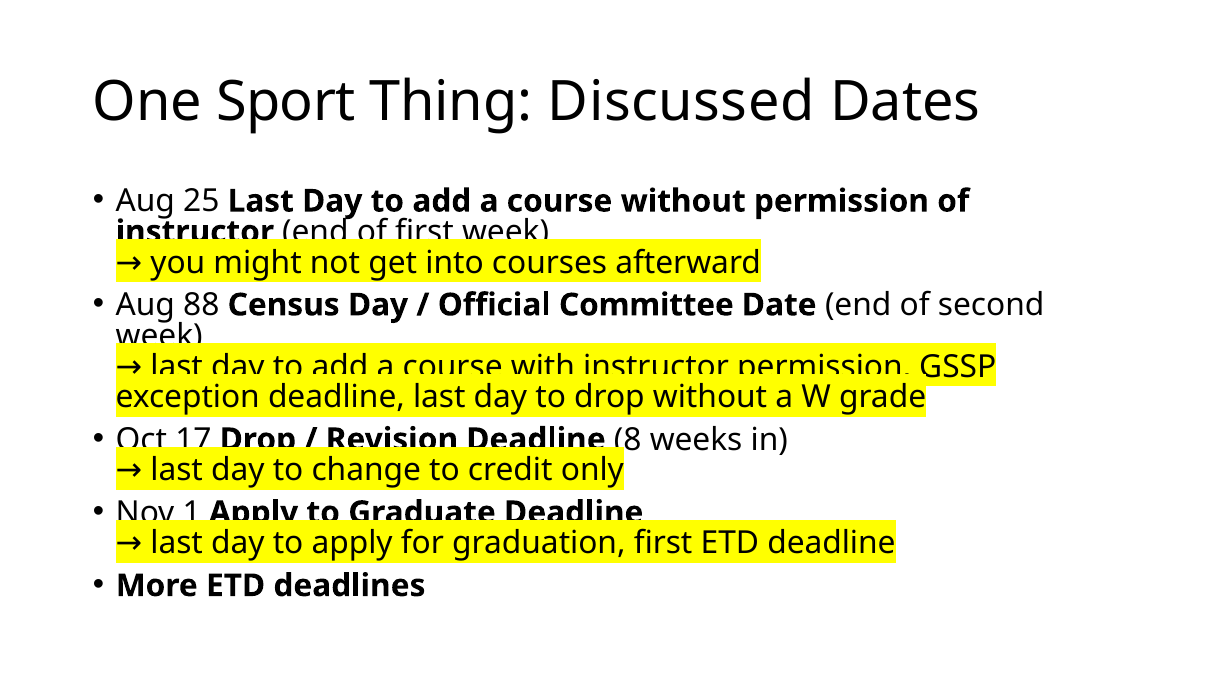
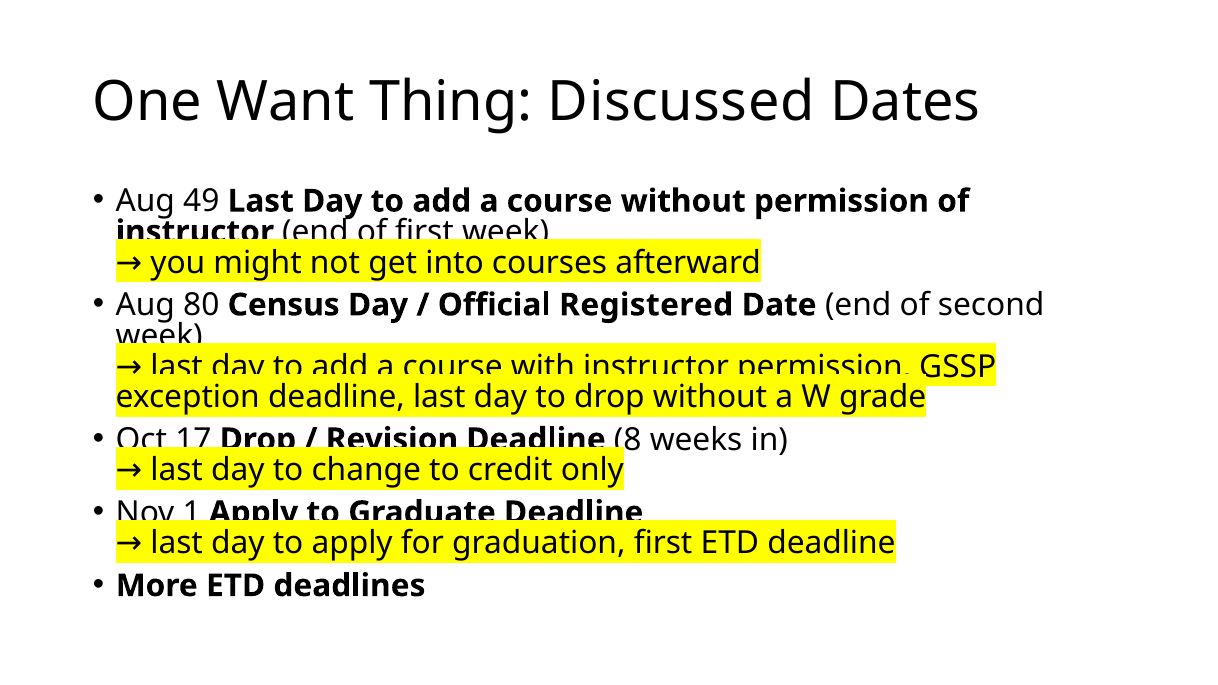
Sport: Sport -> Want
25: 25 -> 49
88: 88 -> 80
Committee: Committee -> Registered
